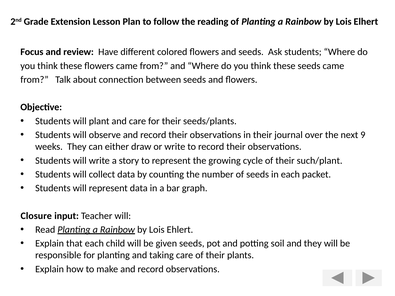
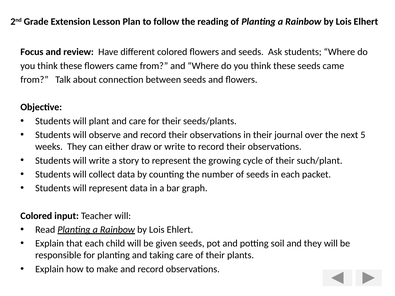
9: 9 -> 5
Closure at (36, 216): Closure -> Colored
